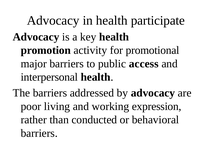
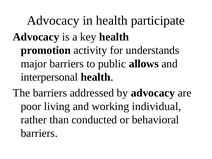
promotional: promotional -> understands
access: access -> allows
expression: expression -> individual
